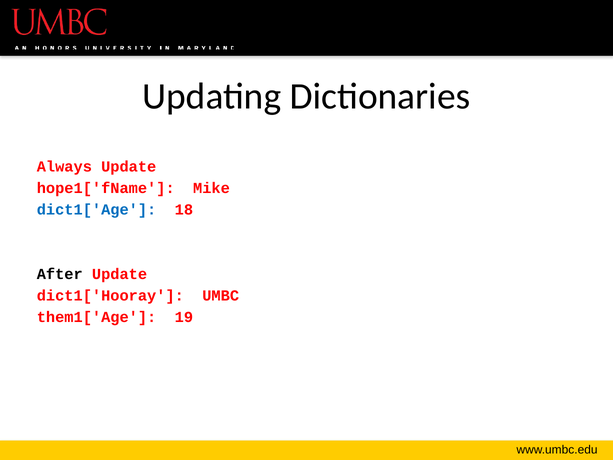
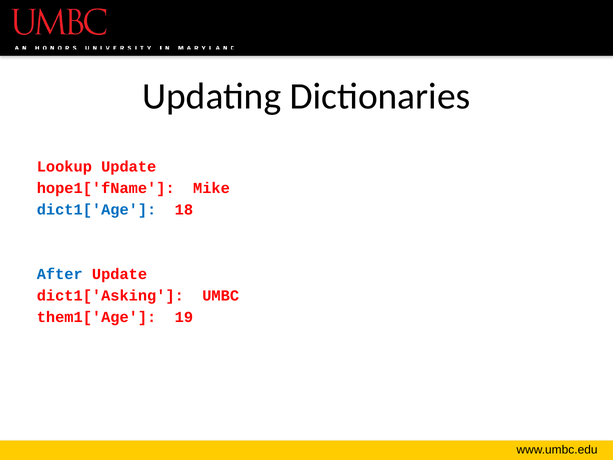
Always: Always -> Lookup
After colour: black -> blue
dict1['Hooray: dict1['Hooray -> dict1['Asking
